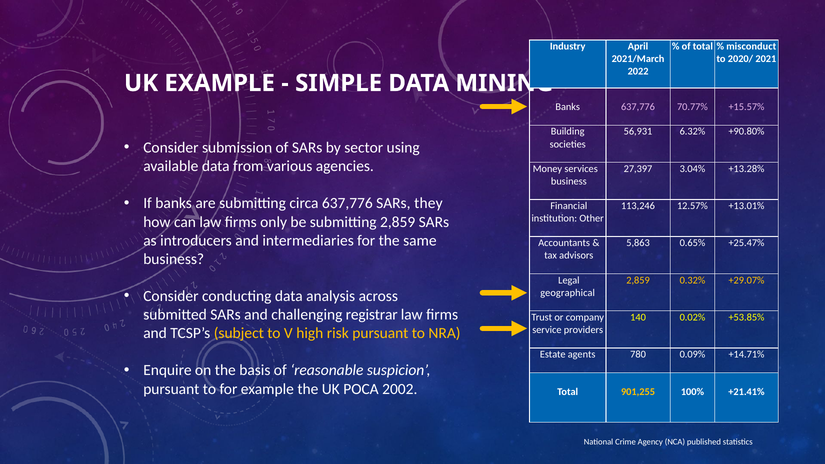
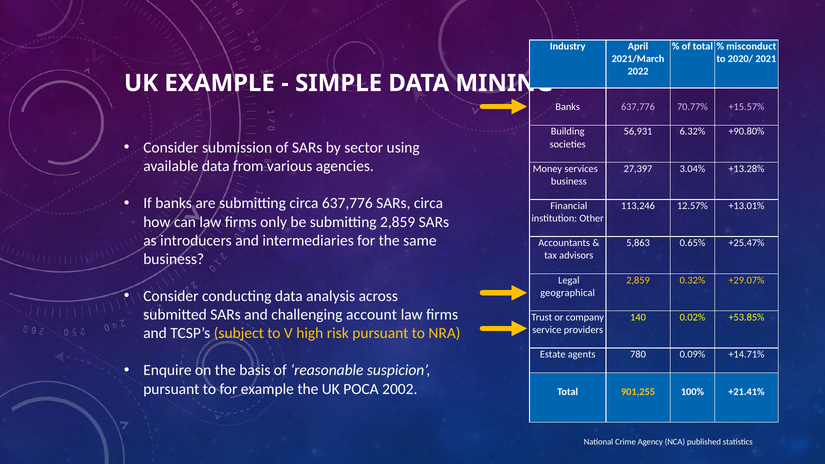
SARs they: they -> circa
registrar: registrar -> account
